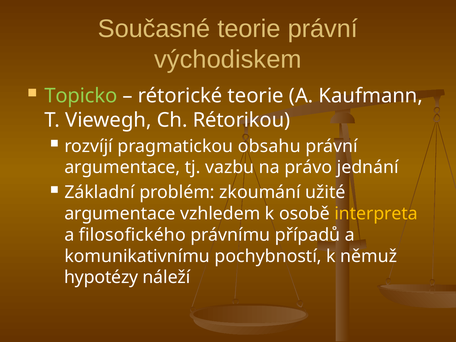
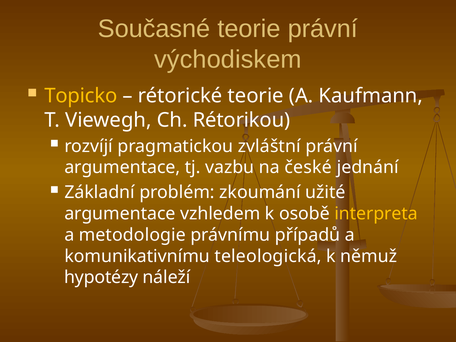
Topicko colour: light green -> yellow
obsahu: obsahu -> zvláštní
právo: právo -> české
filosofického: filosofického -> metodologie
pochybností: pochybností -> teleologická
